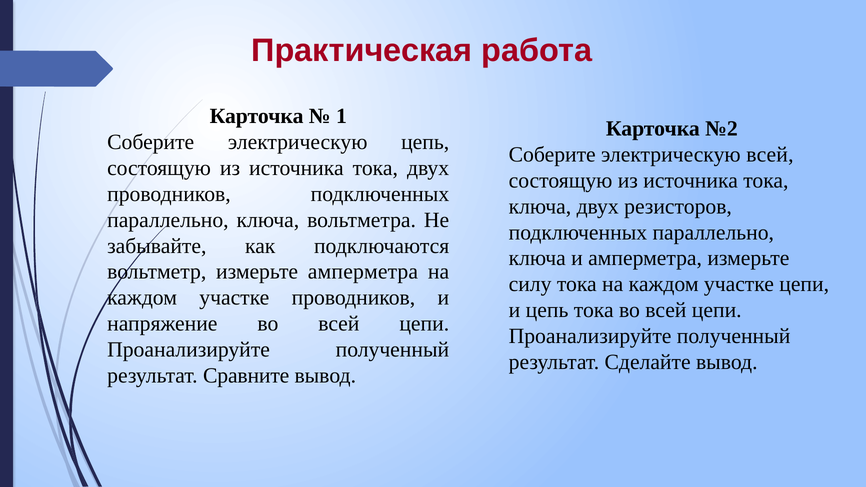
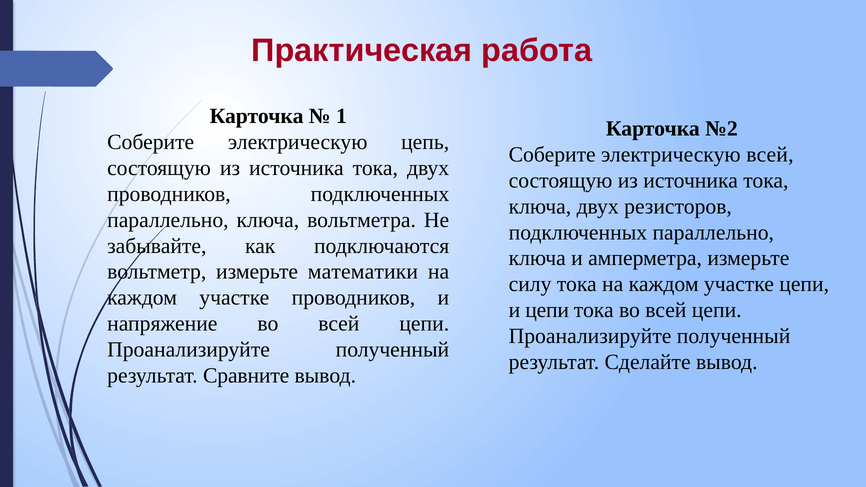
измерьте амперметра: амперметра -> математики
и цепь: цепь -> цепи
